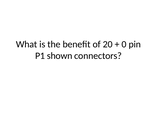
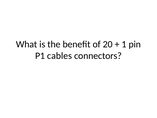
0: 0 -> 1
shown: shown -> cables
